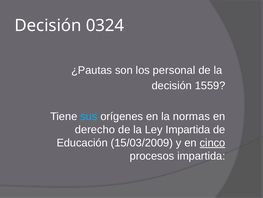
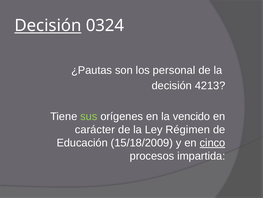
Decisión at (48, 26) underline: none -> present
1559: 1559 -> 4213
sus colour: light blue -> light green
normas: normas -> vencido
derecho: derecho -> carácter
Ley Impartida: Impartida -> Régimen
15/03/2009: 15/03/2009 -> 15/18/2009
